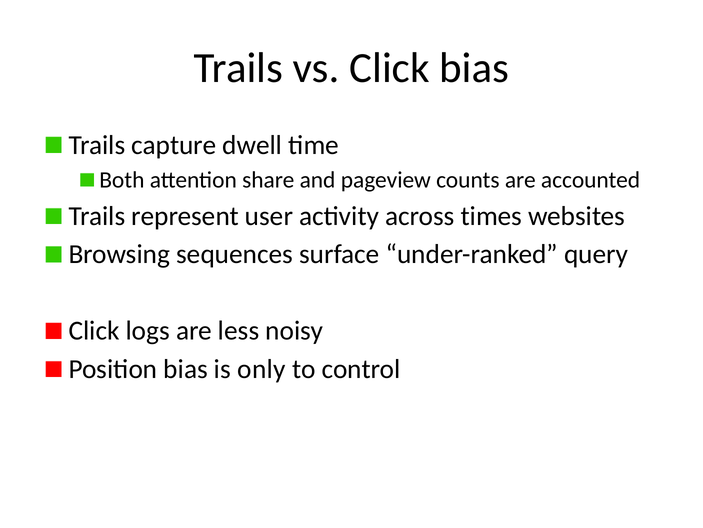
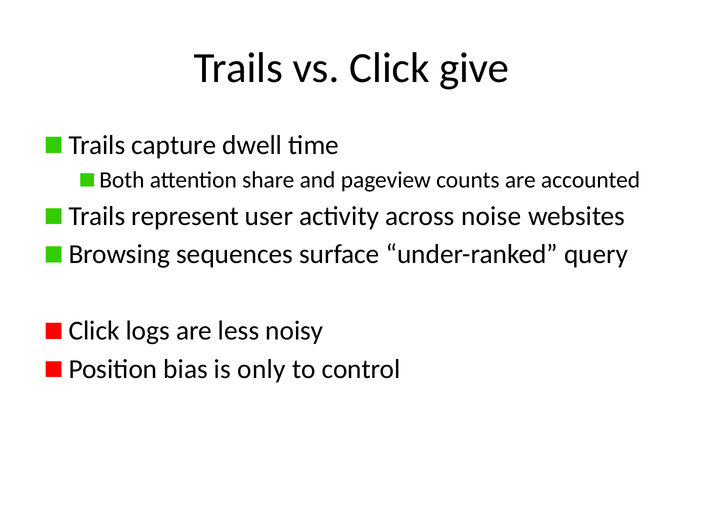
Click bias: bias -> give
times: times -> noise
